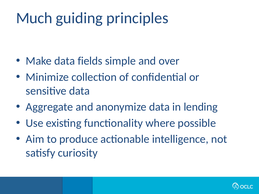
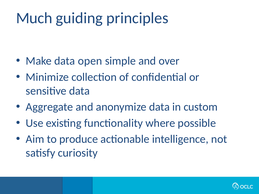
fields: fields -> open
lending: lending -> custom
